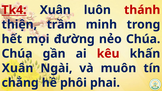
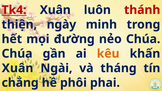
trầm: trầm -> ngày
kêu colour: red -> orange
muôn: muôn -> tháng
